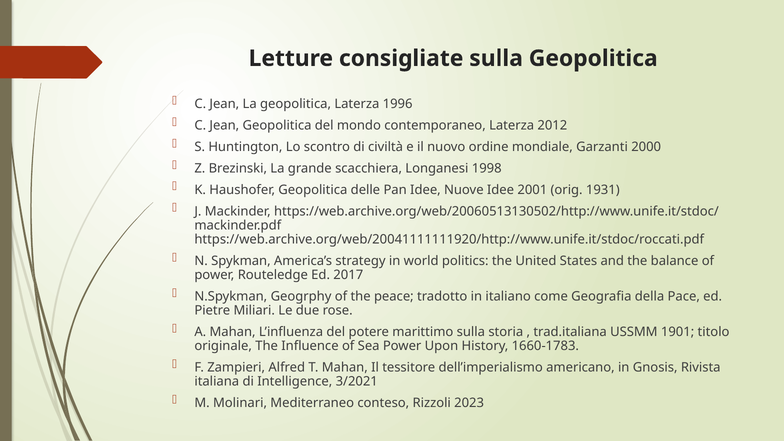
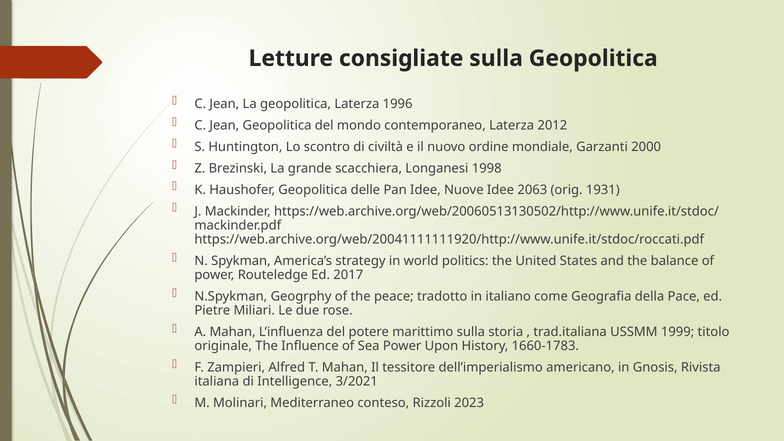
2001: 2001 -> 2063
1901: 1901 -> 1999
